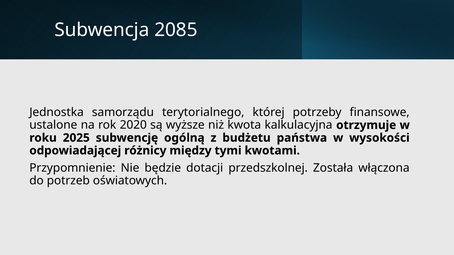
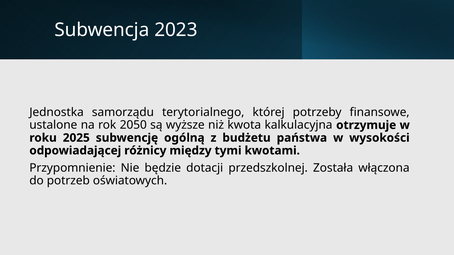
2085: 2085 -> 2023
2020: 2020 -> 2050
